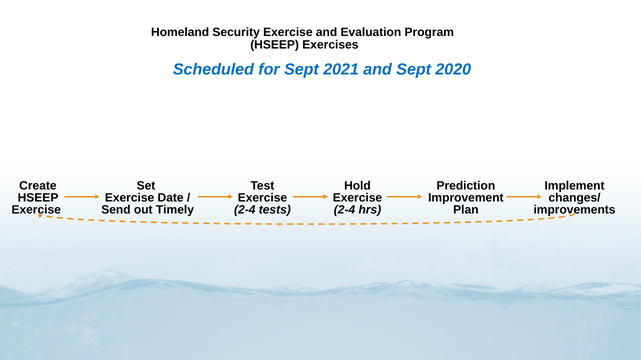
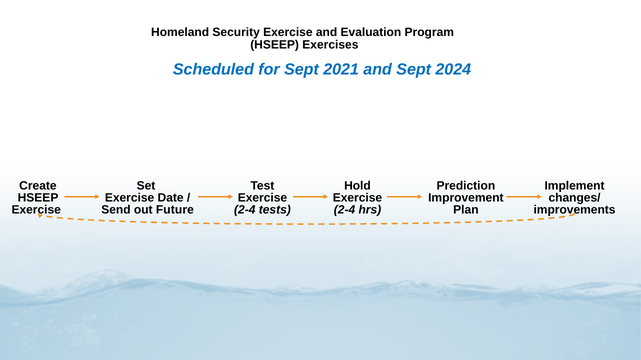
2020: 2020 -> 2024
Timely: Timely -> Future
